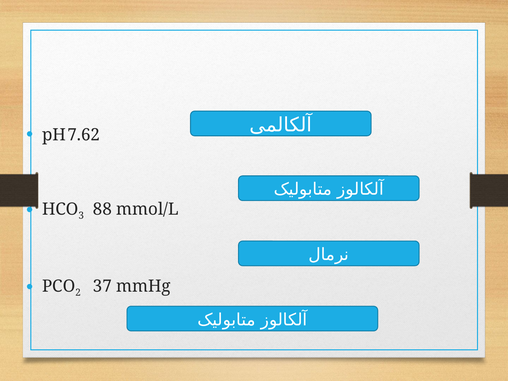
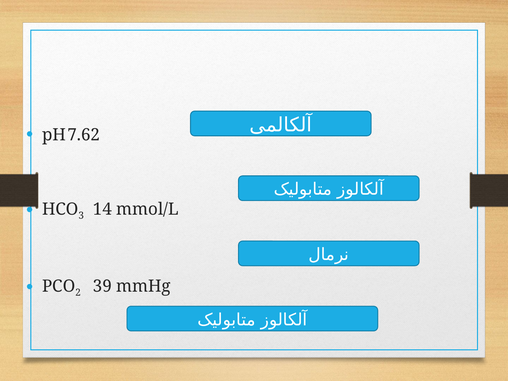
88: 88 -> 14
37: 37 -> 39
